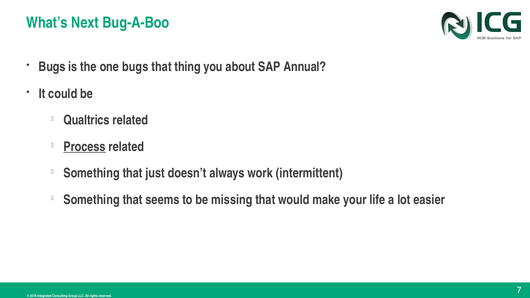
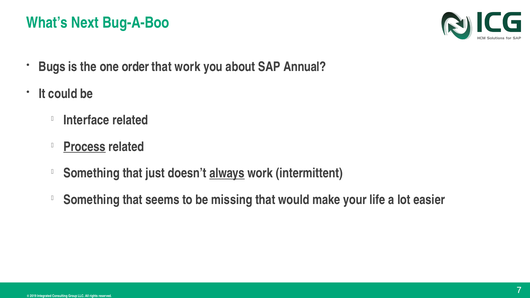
one bugs: bugs -> order
that thing: thing -> work
Qualtrics: Qualtrics -> Interface
always underline: none -> present
